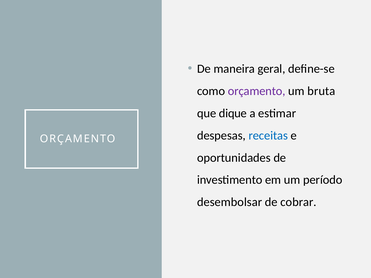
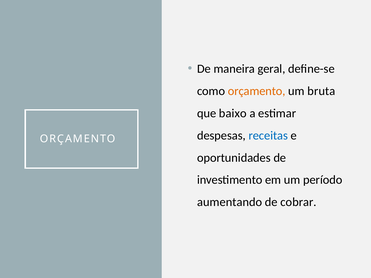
orçamento at (257, 91) colour: purple -> orange
dique: dique -> baixo
desembolsar: desembolsar -> aumentando
